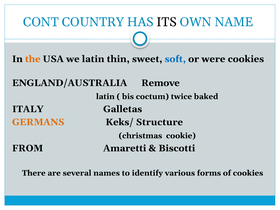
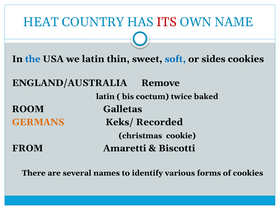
CONT: CONT -> HEAT
ITS colour: black -> red
the colour: orange -> blue
were: were -> sides
ITALY: ITALY -> ROOM
Structure: Structure -> Recorded
